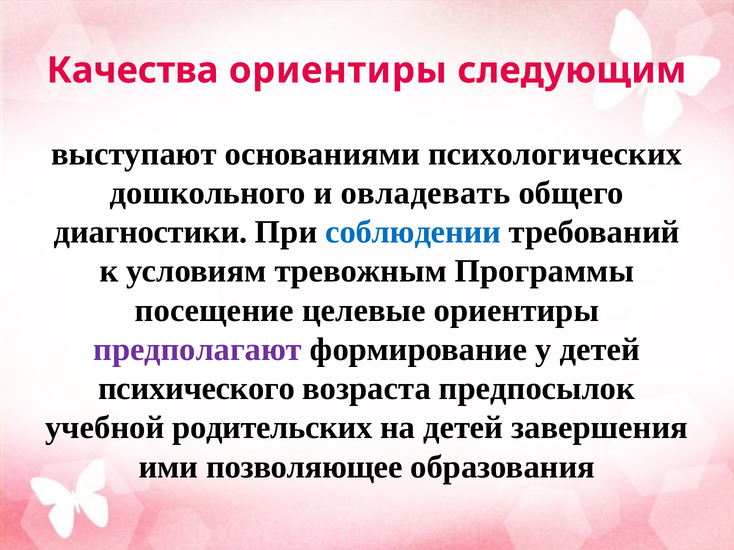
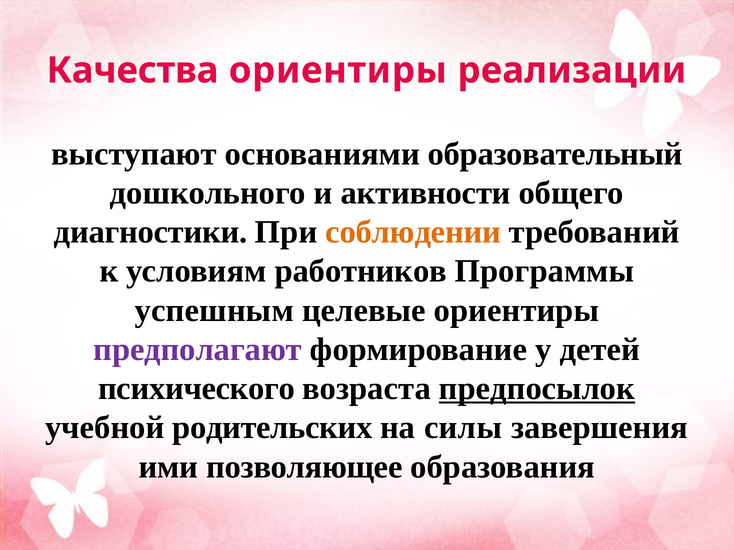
следующим: следующим -> реализации
психологических: психологических -> образовательный
овладевать: овладевать -> активности
соблюдении colour: blue -> orange
тревожным: тревожным -> работников
посещение: посещение -> успешным
предпосылок underline: none -> present
на детей: детей -> силы
